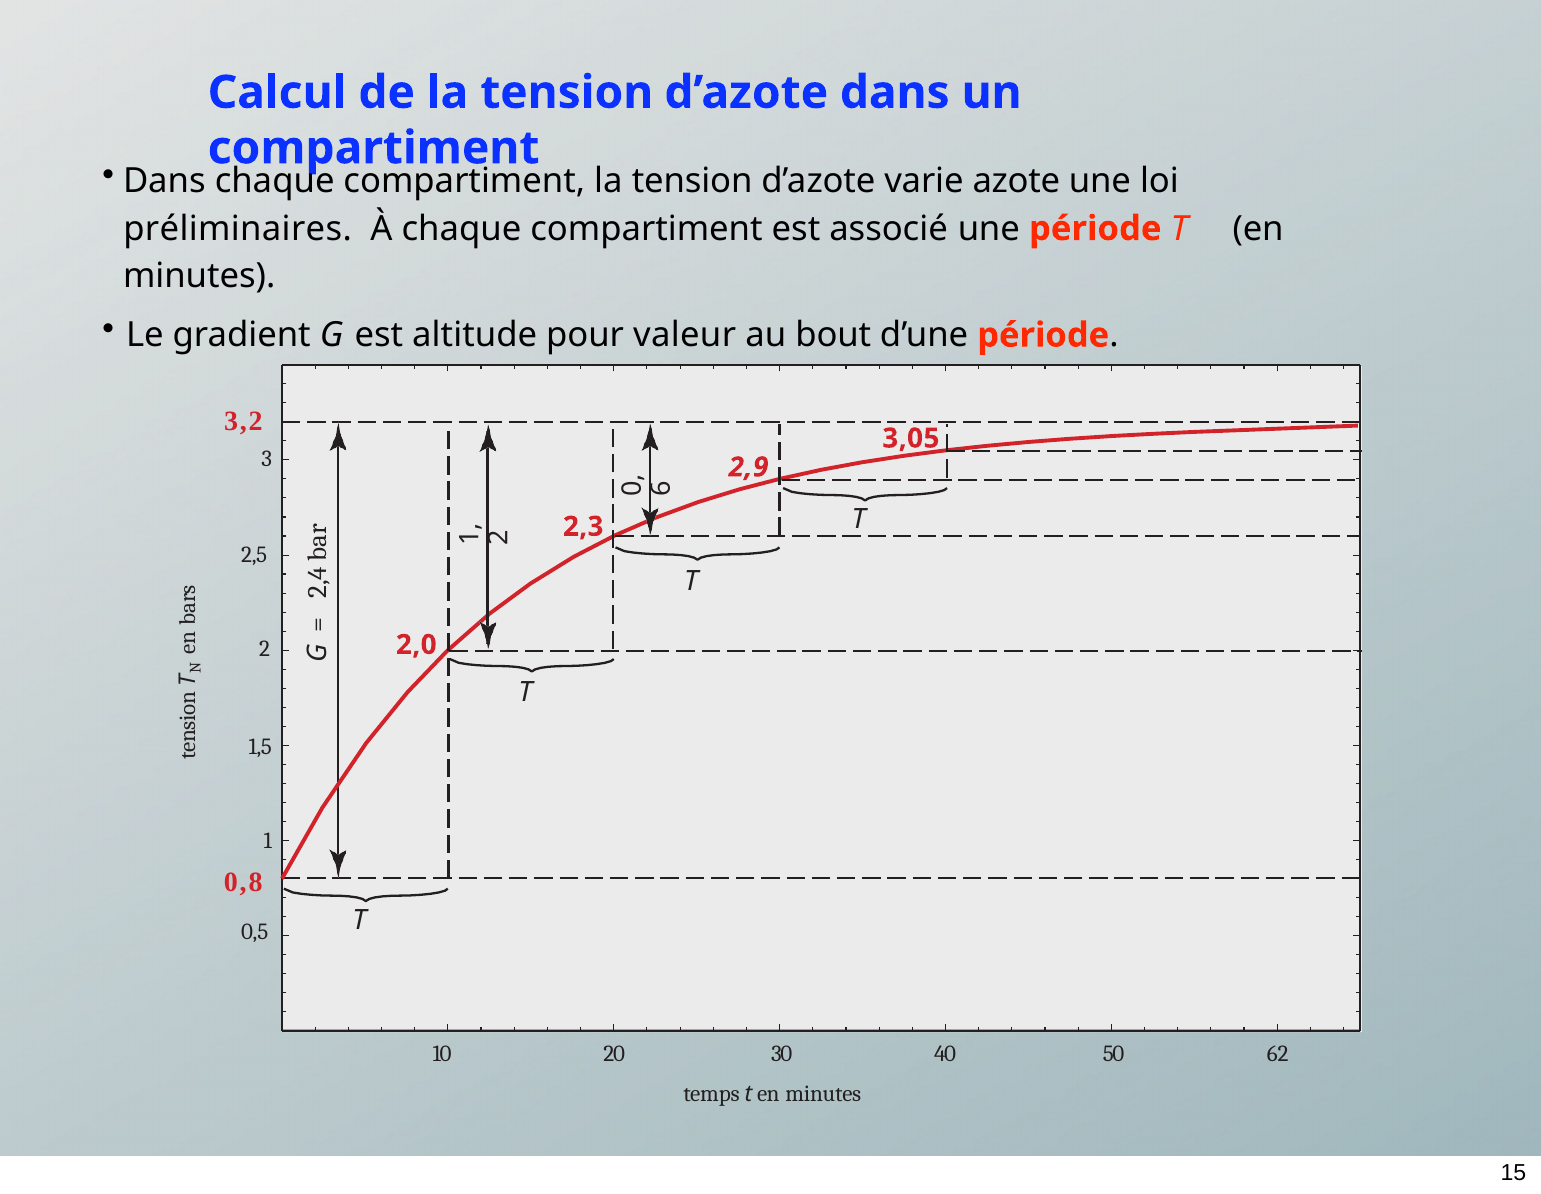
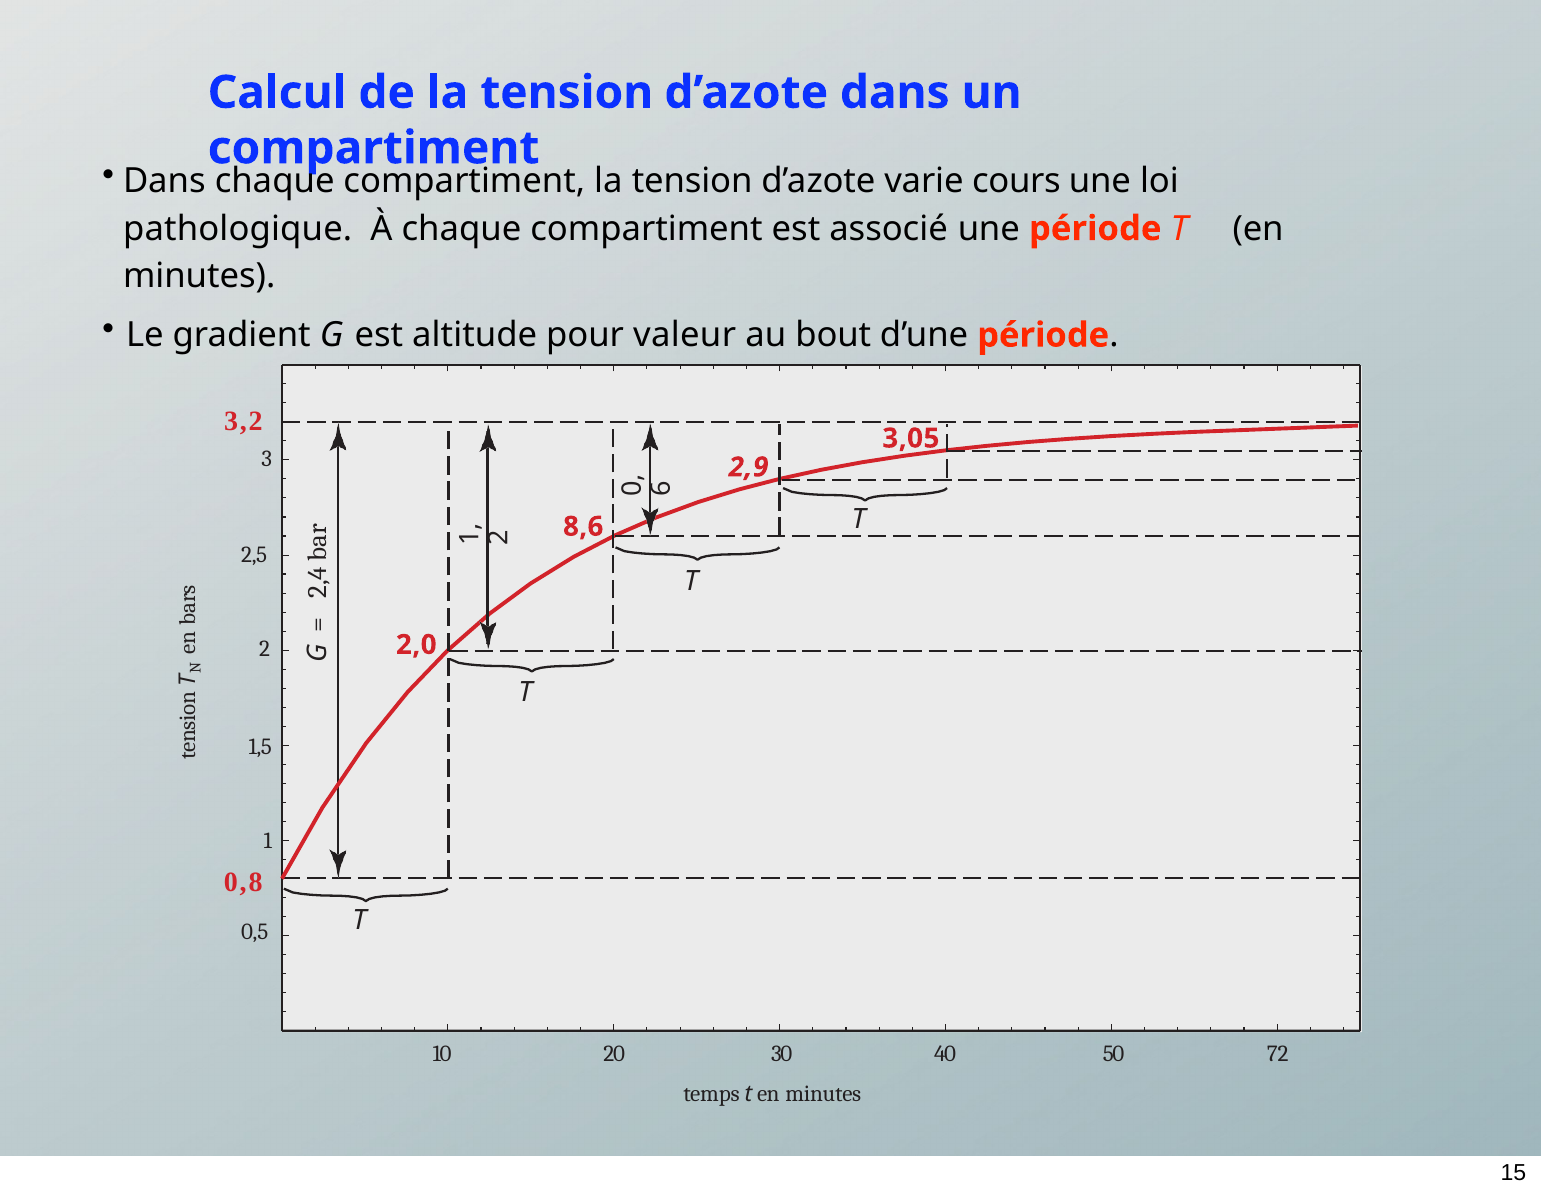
azote: azote -> cours
préliminaires: préliminaires -> pathologique
2,3: 2,3 -> 8,6
62: 62 -> 72
